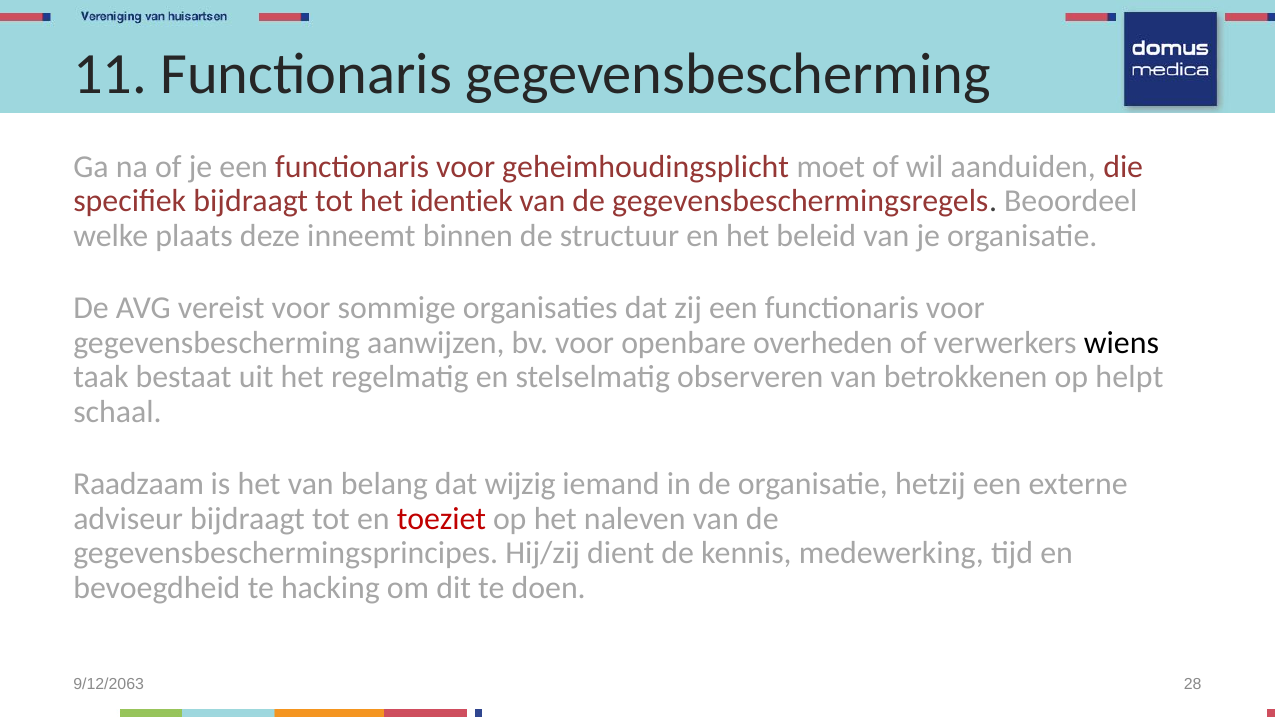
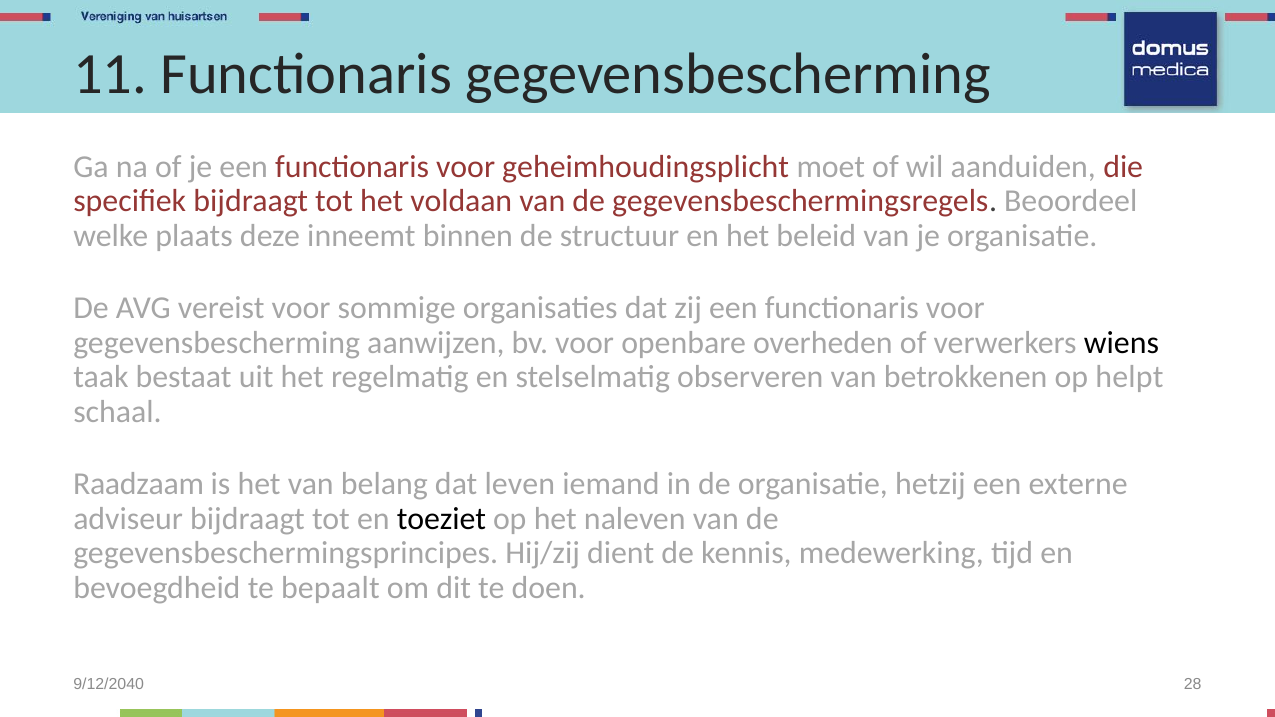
identiek: identiek -> voldaan
wijzig: wijzig -> leven
toeziet colour: red -> black
hacking: hacking -> bepaalt
9/12/2063: 9/12/2063 -> 9/12/2040
